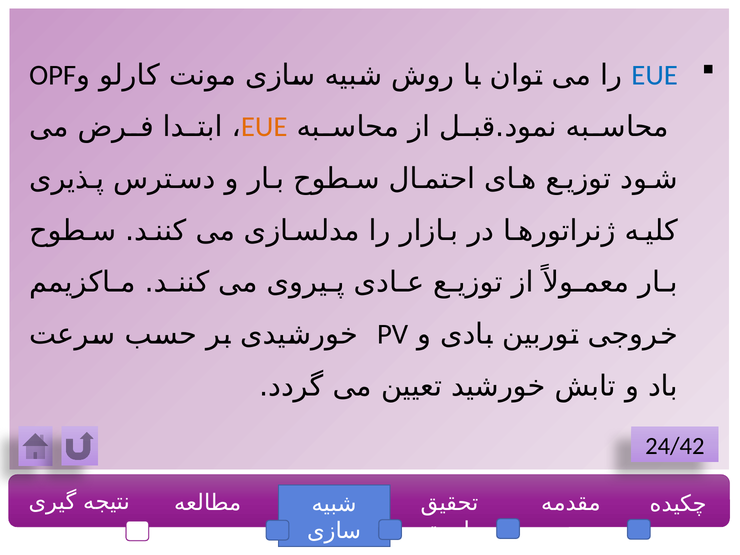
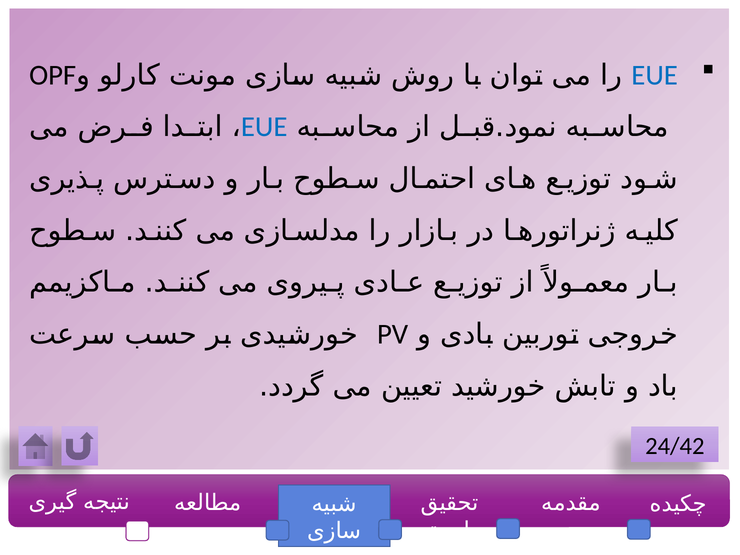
EUE at (264, 127) colour: orange -> blue
